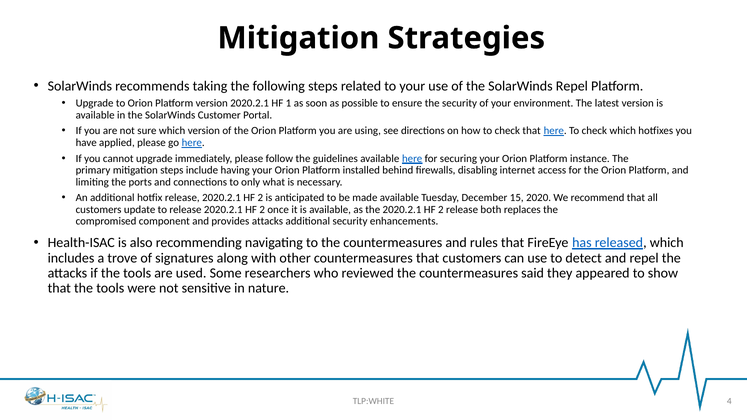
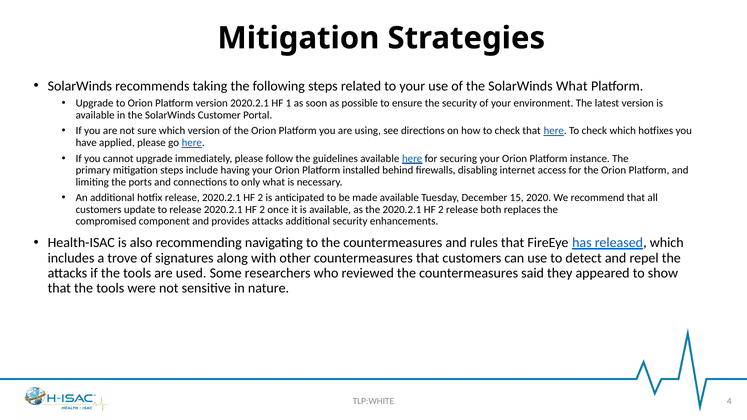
SolarWinds Repel: Repel -> What
